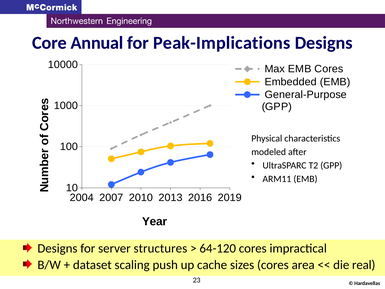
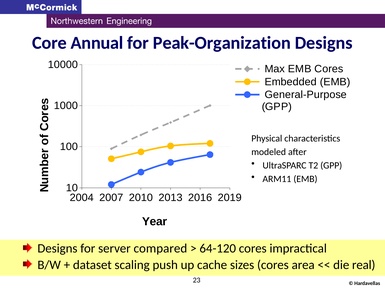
Peak-Implications: Peak-Implications -> Peak-Organization
structures: structures -> compared
